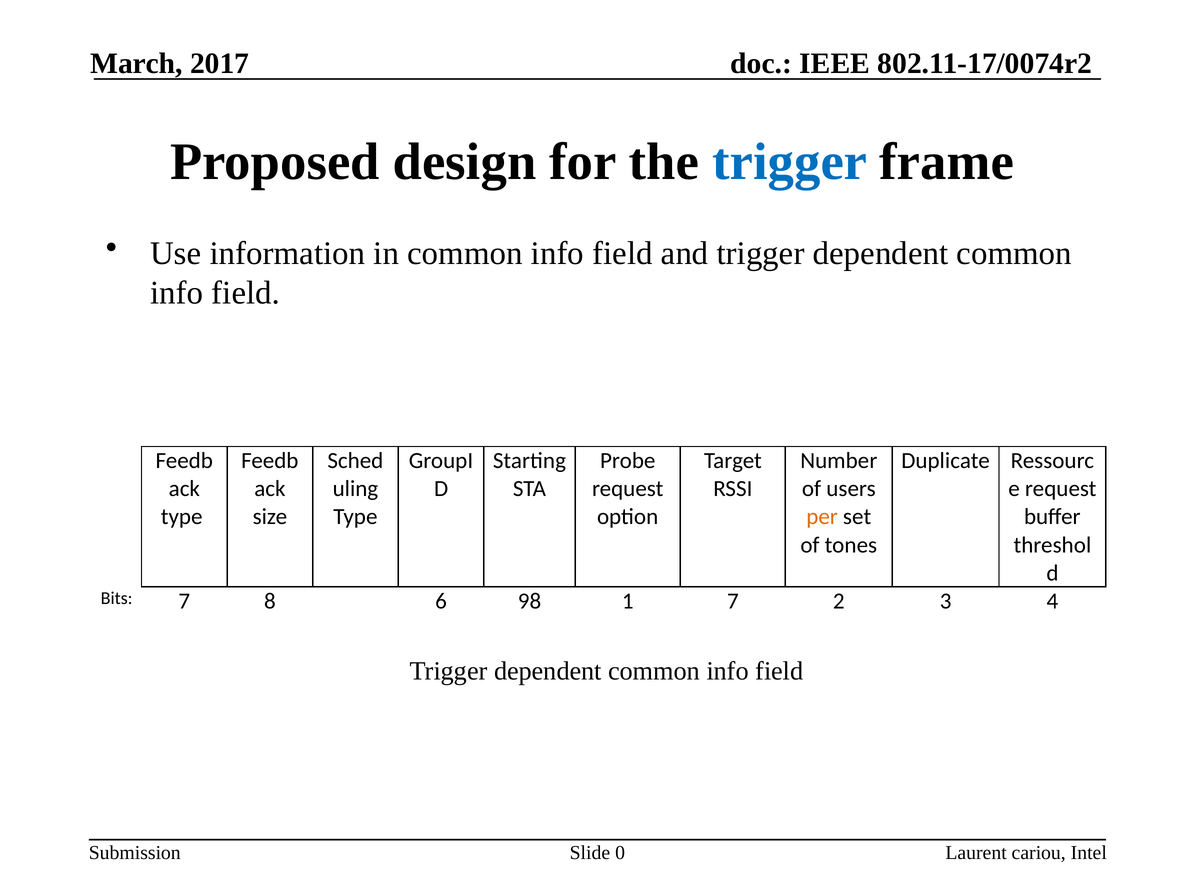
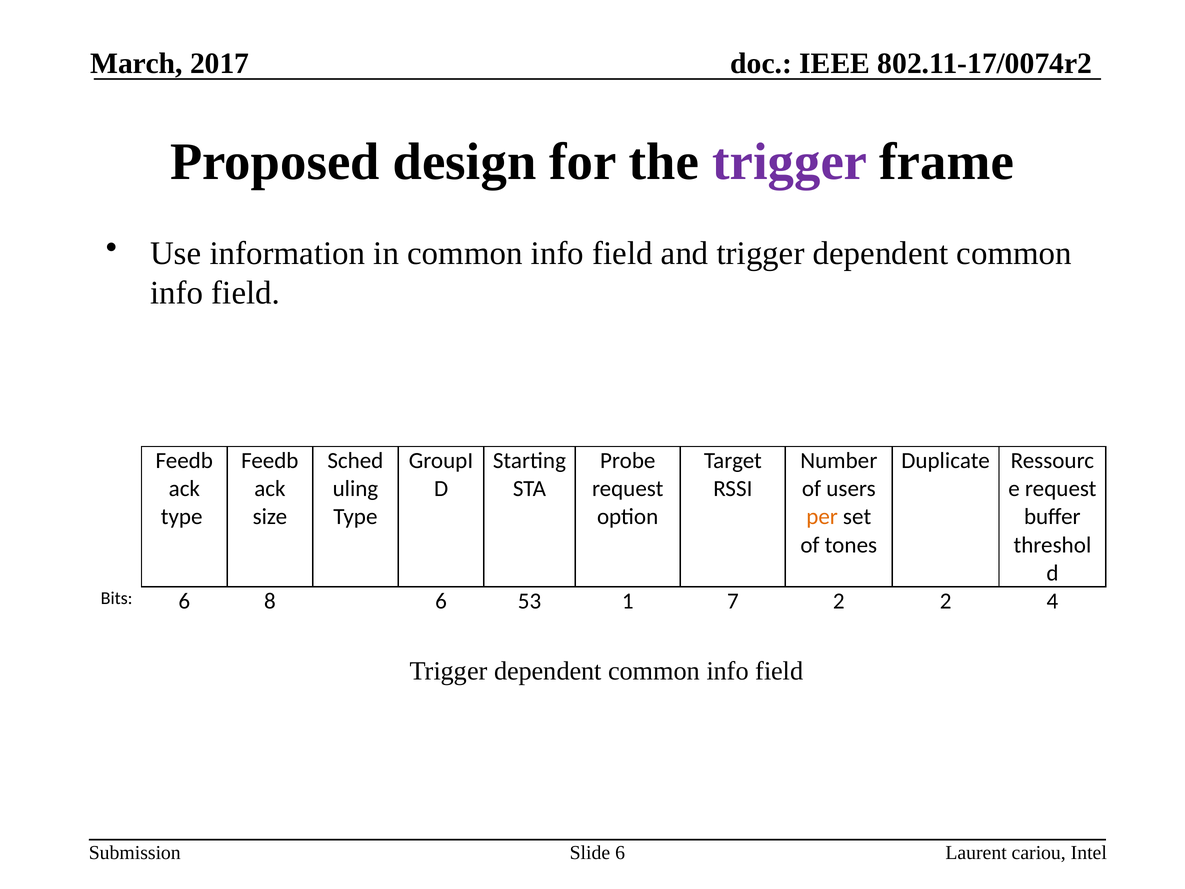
trigger at (790, 162) colour: blue -> purple
Bits 7: 7 -> 6
98: 98 -> 53
2 3: 3 -> 2
Slide 0: 0 -> 6
